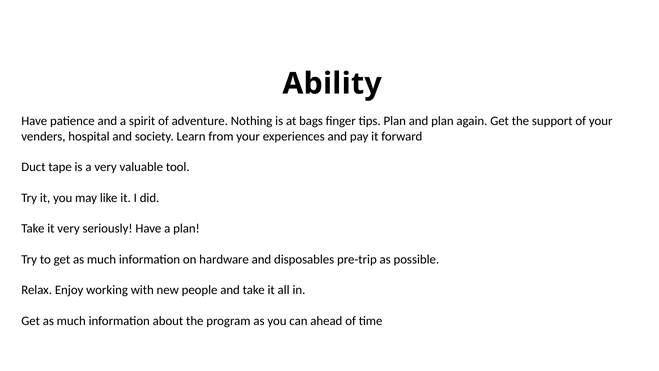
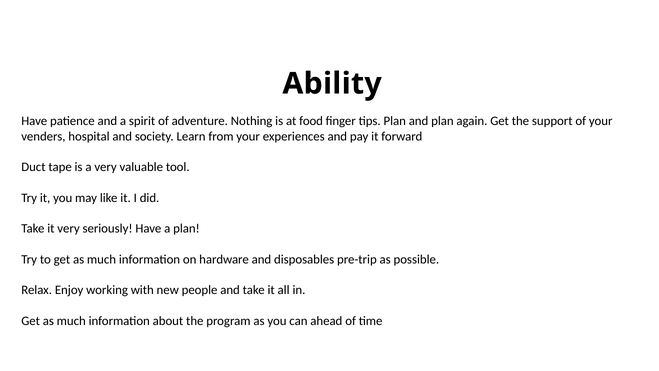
bags: bags -> food
